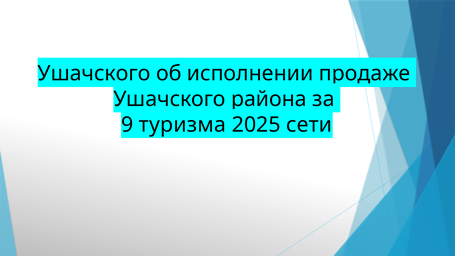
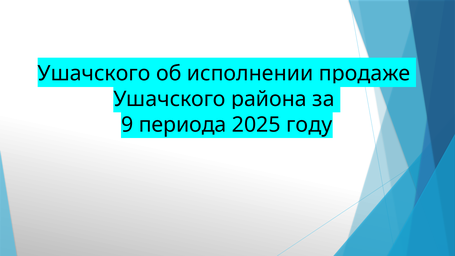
туризма: туризма -> периода
сети: сети -> году
